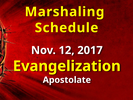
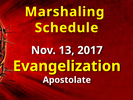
12: 12 -> 13
